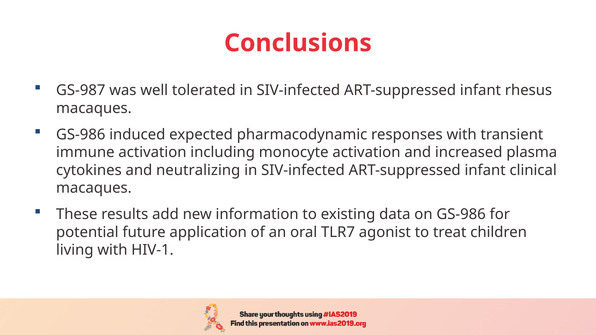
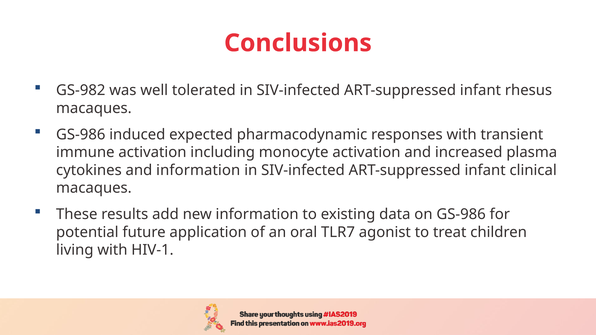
GS-987: GS-987 -> GS-982
and neutralizing: neutralizing -> information
